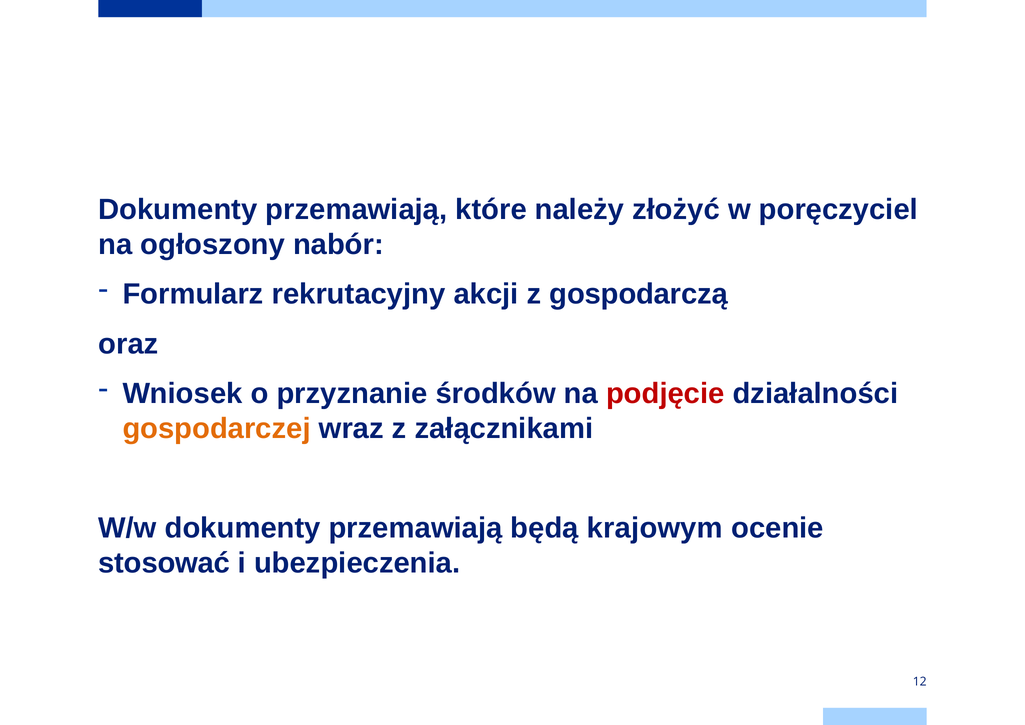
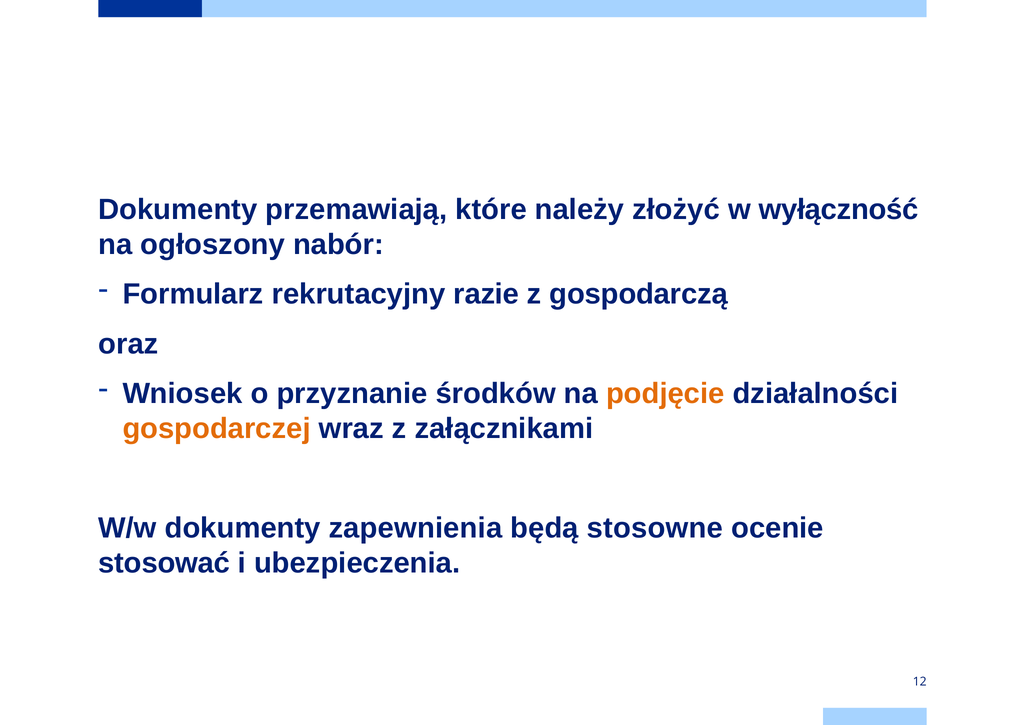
poręczyciel: poręczyciel -> wyłączność
akcji: akcji -> razie
podjęcie colour: red -> orange
W/w dokumenty przemawiają: przemawiają -> zapewnienia
krajowym: krajowym -> stosowne
